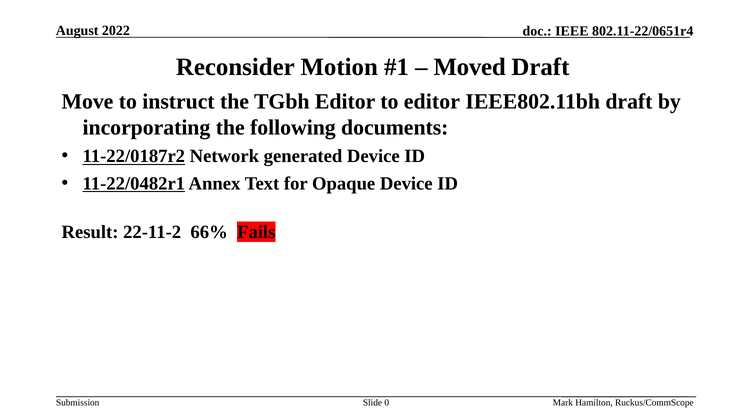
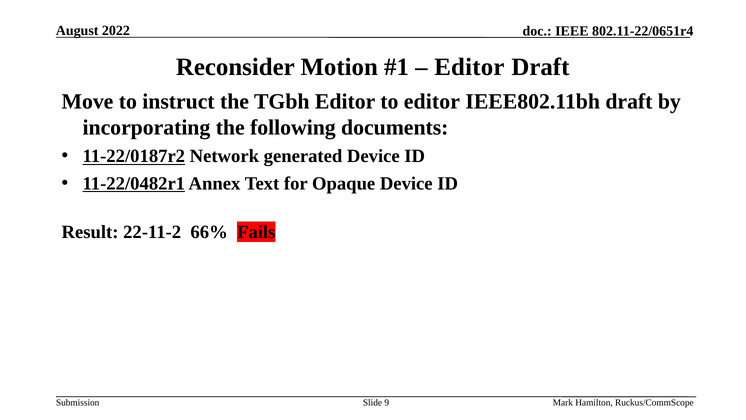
Moved at (470, 67): Moved -> Editor
0: 0 -> 9
